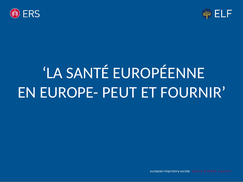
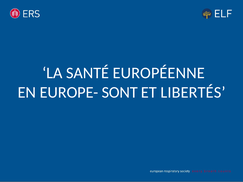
PEUT: PEUT -> SONT
FOURNIR: FOURNIR -> LIBERTÉS
